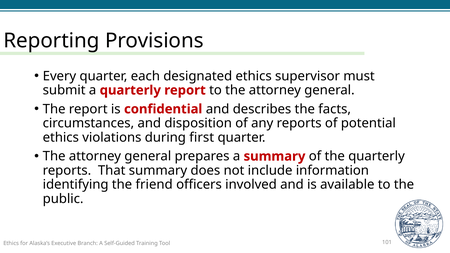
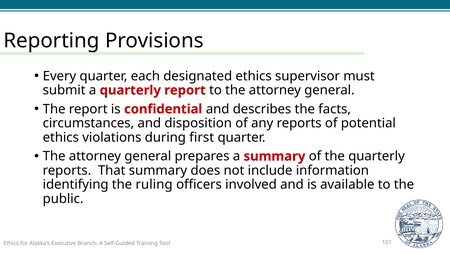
friend: friend -> ruling
